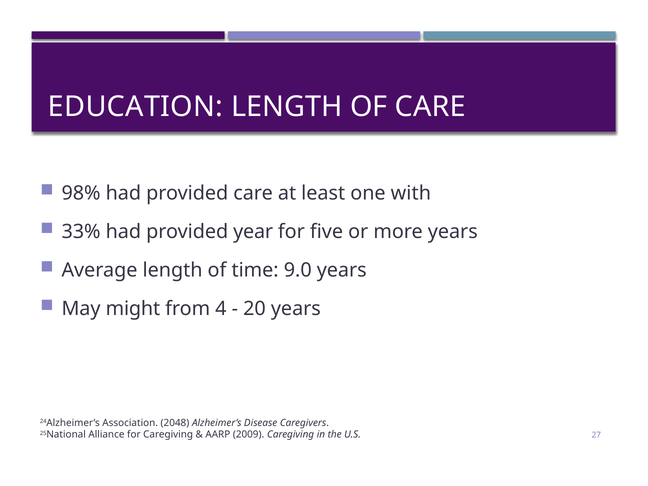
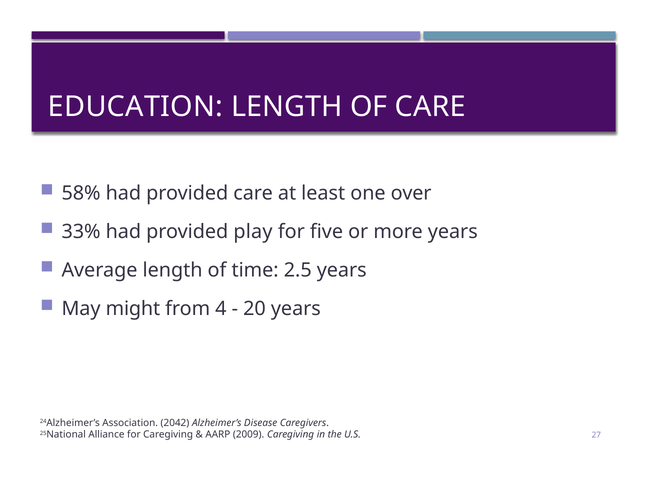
98%: 98% -> 58%
with: with -> over
year: year -> play
9.0: 9.0 -> 2.5
2048: 2048 -> 2042
